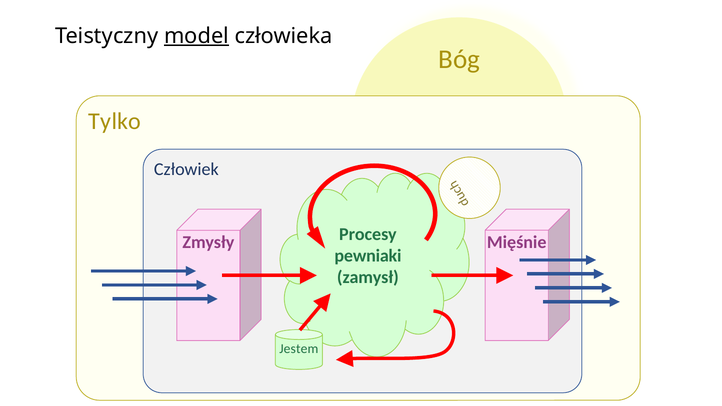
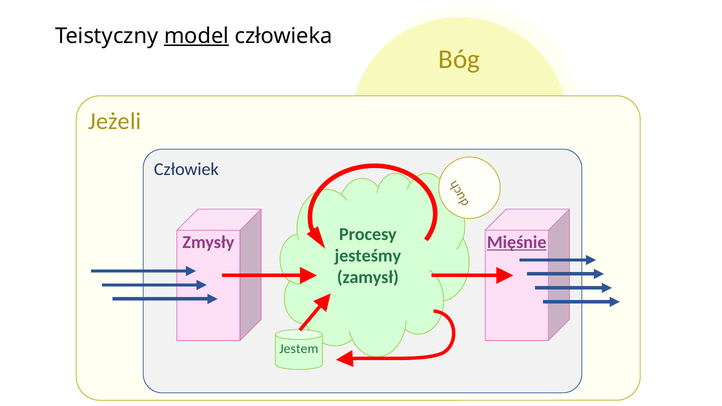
Tylko: Tylko -> Jeżeli
Mięśnie underline: none -> present
pewniaki: pewniaki -> jesteśmy
